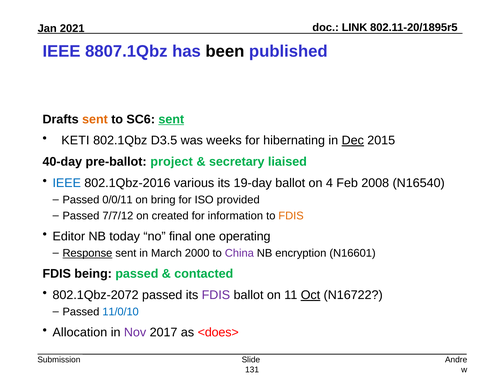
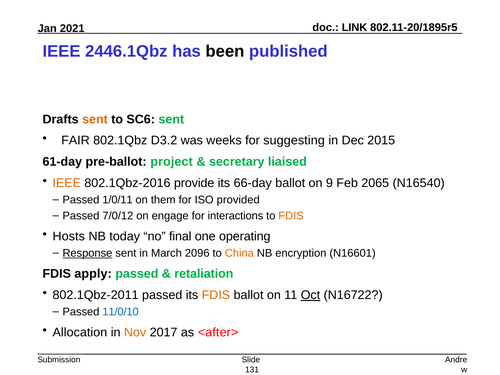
8807.1Qbz: 8807.1Qbz -> 2446.1Qbz
sent at (171, 119) underline: present -> none
KETI: KETI -> FAIR
D3.5: D3.5 -> D3.2
hibernating: hibernating -> suggesting
Dec underline: present -> none
40-day: 40-day -> 61-day
IEEE at (67, 183) colour: blue -> orange
various: various -> provide
19-day: 19-day -> 66-day
4: 4 -> 9
2008: 2008 -> 2065
0/0/11: 0/0/11 -> 1/0/11
bring: bring -> them
7/7/12: 7/7/12 -> 7/0/12
created: created -> engage
information: information -> interactions
Editor: Editor -> Hosts
2000: 2000 -> 2096
China colour: purple -> orange
being: being -> apply
contacted: contacted -> retaliation
802.1Qbz-2072: 802.1Qbz-2072 -> 802.1Qbz-2011
FDIS at (216, 295) colour: purple -> orange
Nov colour: purple -> orange
<does>: <does> -> <after>
